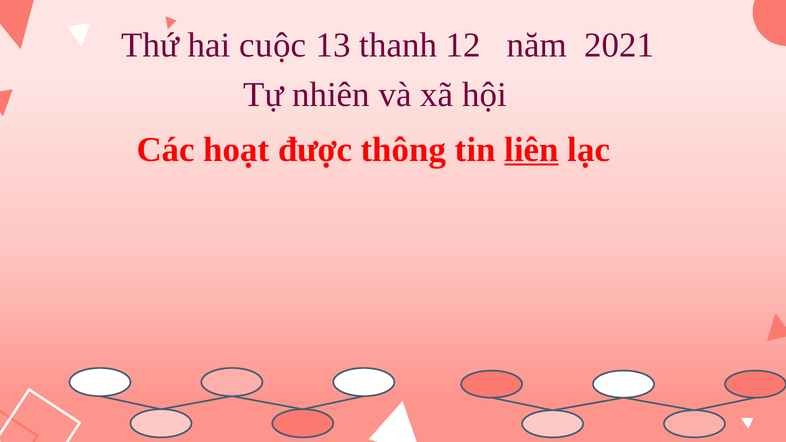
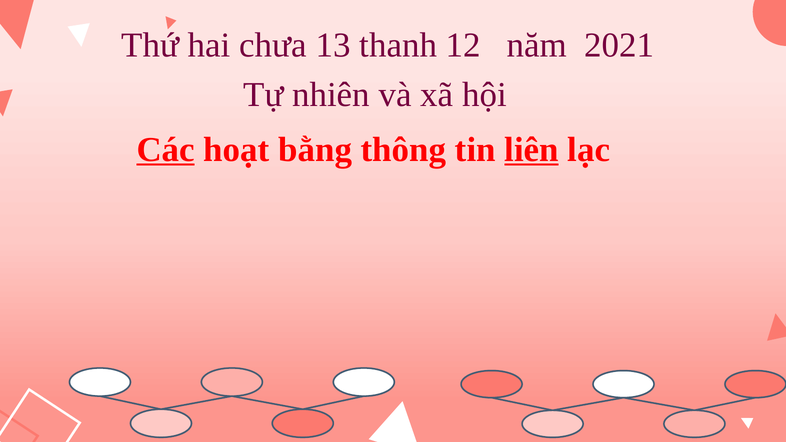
cuộc: cuộc -> chưa
Các underline: none -> present
được: được -> bằng
